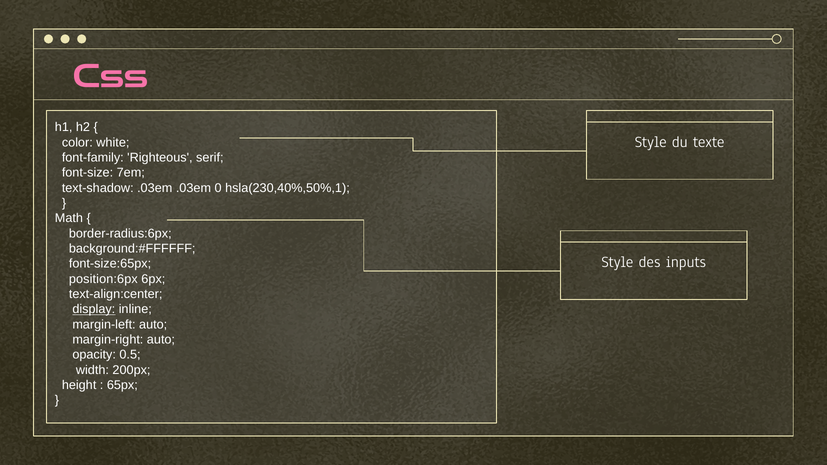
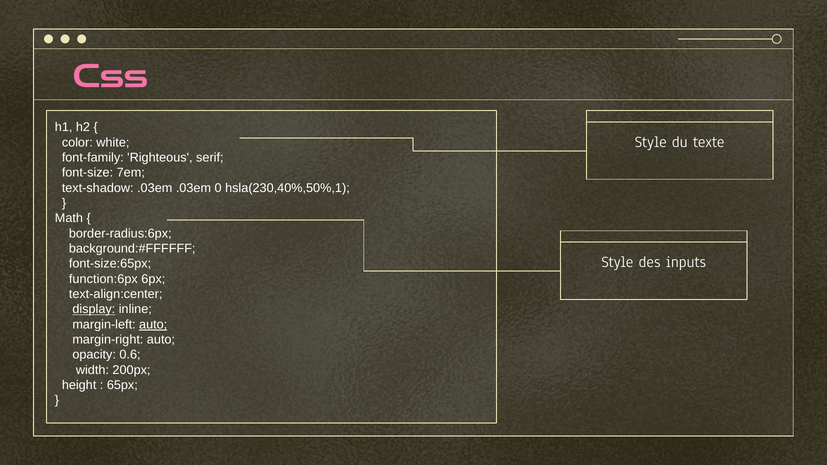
position:6px: position:6px -> function:6px
auto at (153, 325) underline: none -> present
0.5: 0.5 -> 0.6
